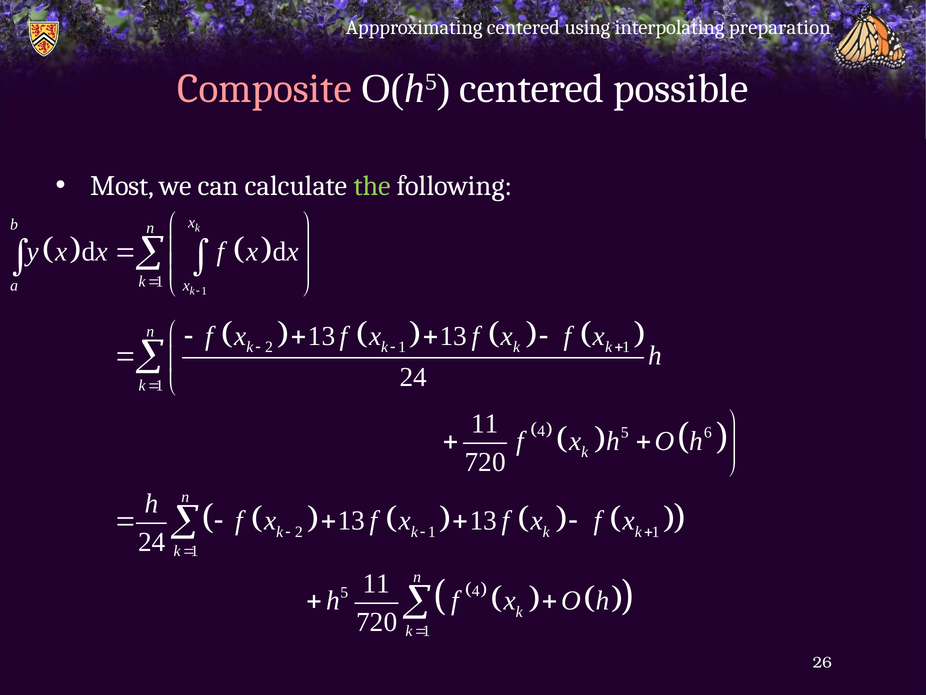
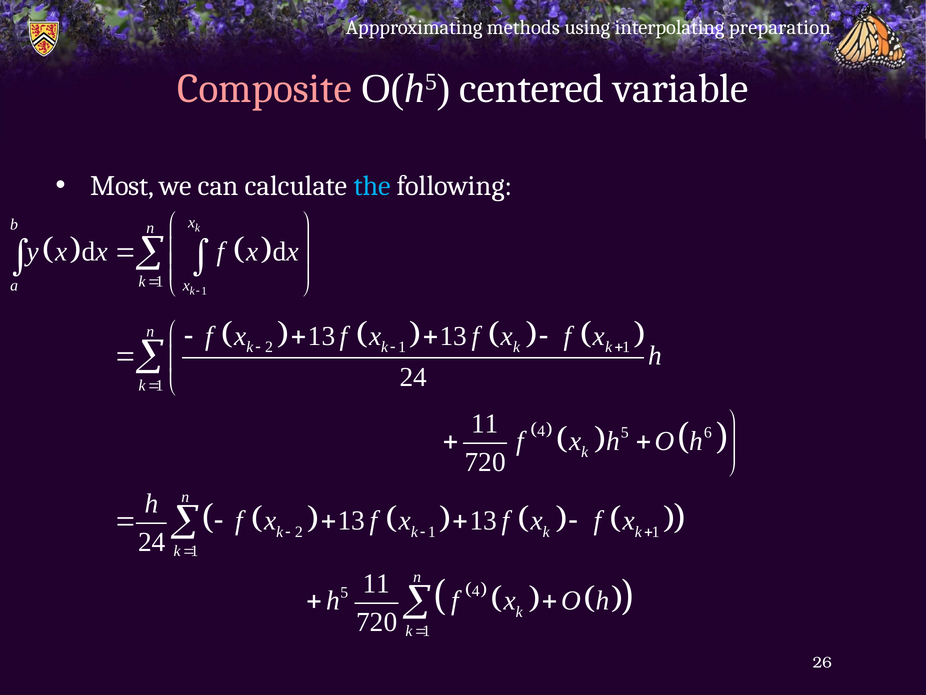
Appproximating centered: centered -> methods
possible: possible -> variable
the colour: light green -> light blue
